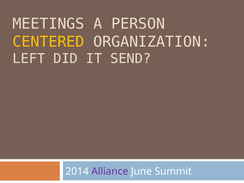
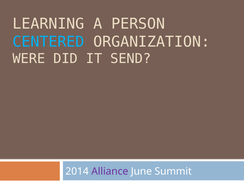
MEETINGS: MEETINGS -> LEARNING
CENTERED colour: yellow -> light blue
LEFT: LEFT -> WERE
